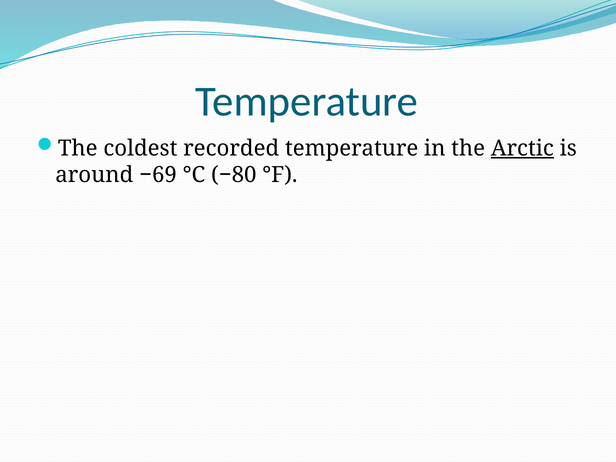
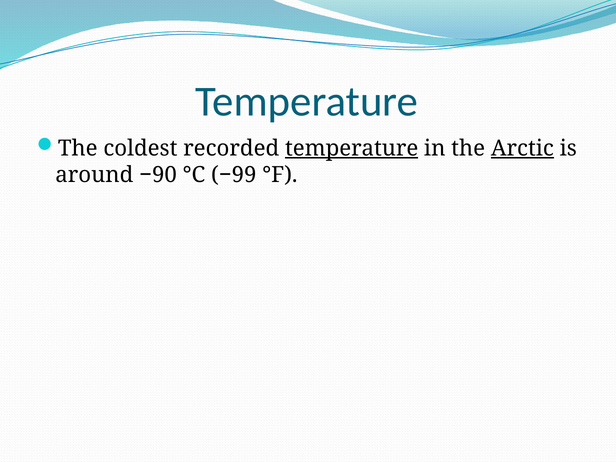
temperature at (352, 148) underline: none -> present
−69: −69 -> −90
−80: −80 -> −99
